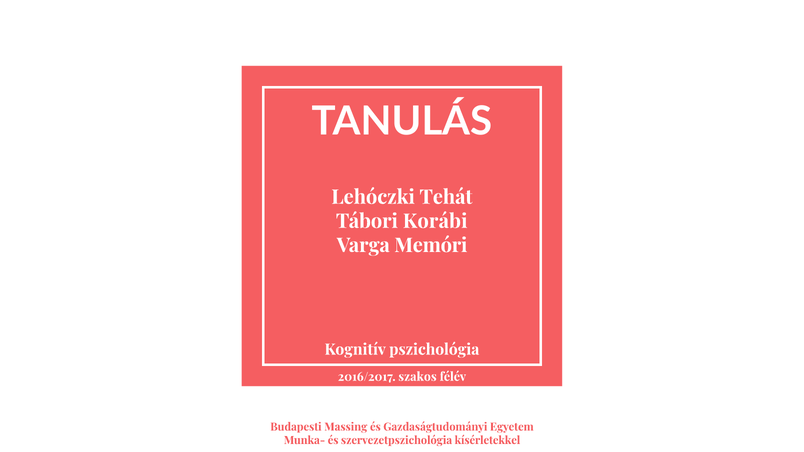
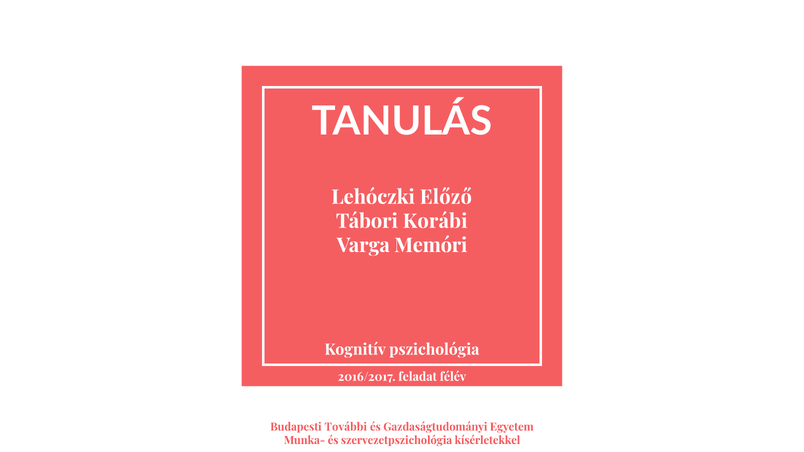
Tehát: Tehát -> Előző
szakos: szakos -> feladat
Massing: Massing -> További
